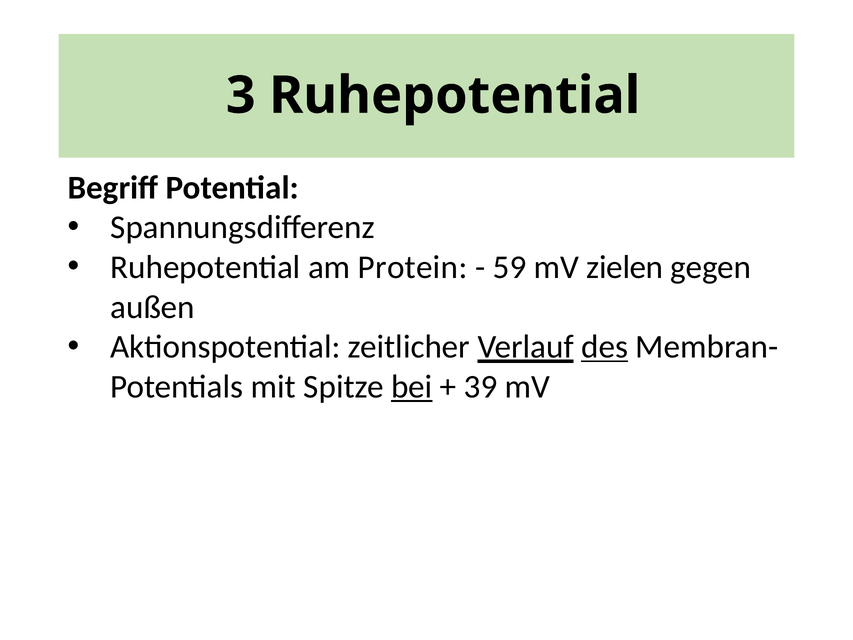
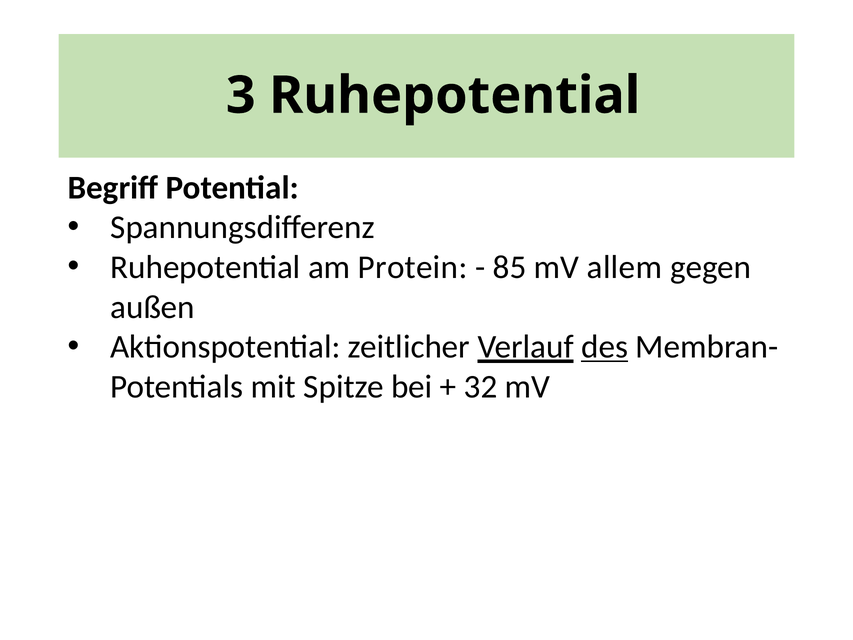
59: 59 -> 85
zielen: zielen -> allem
bei underline: present -> none
39: 39 -> 32
